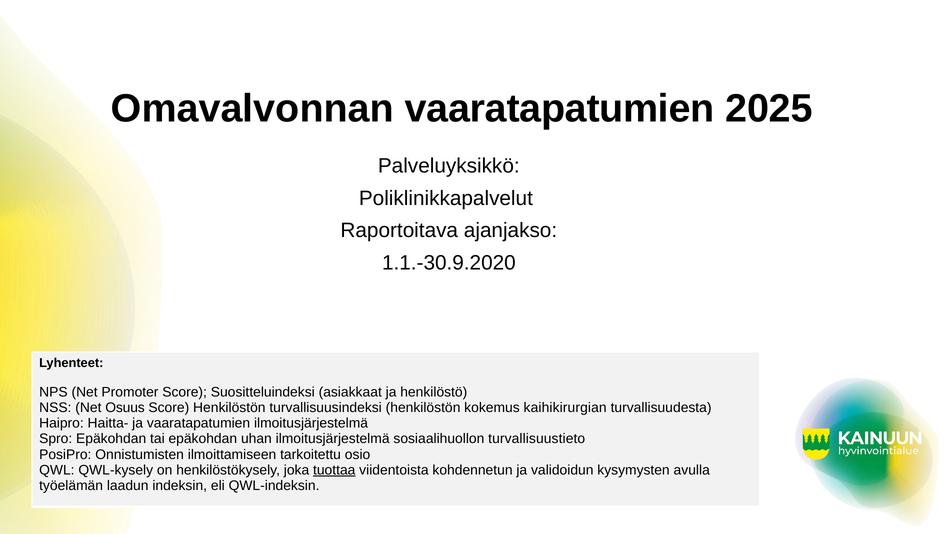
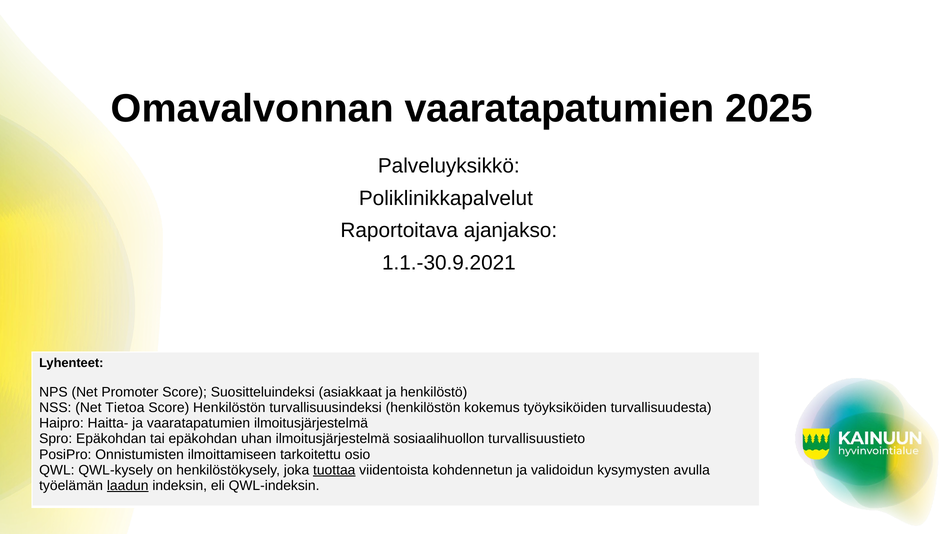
1.1.-30.9.2020: 1.1.-30.9.2020 -> 1.1.-30.9.2021
Osuus: Osuus -> Tietoa
kaihikirurgian: kaihikirurgian -> työyksiköiden
laadun underline: none -> present
